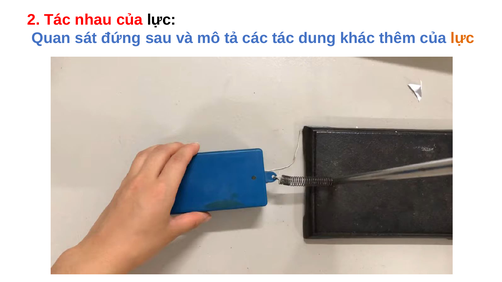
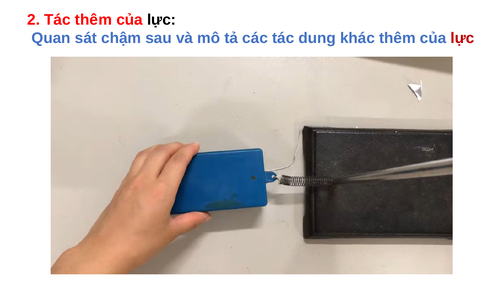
Tác nhau: nhau -> thêm
đứng: đứng -> chậm
lực at (463, 38) colour: orange -> red
